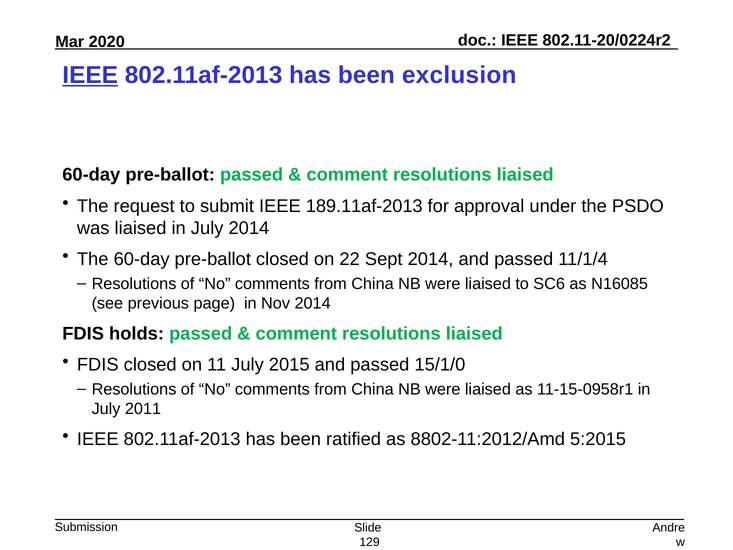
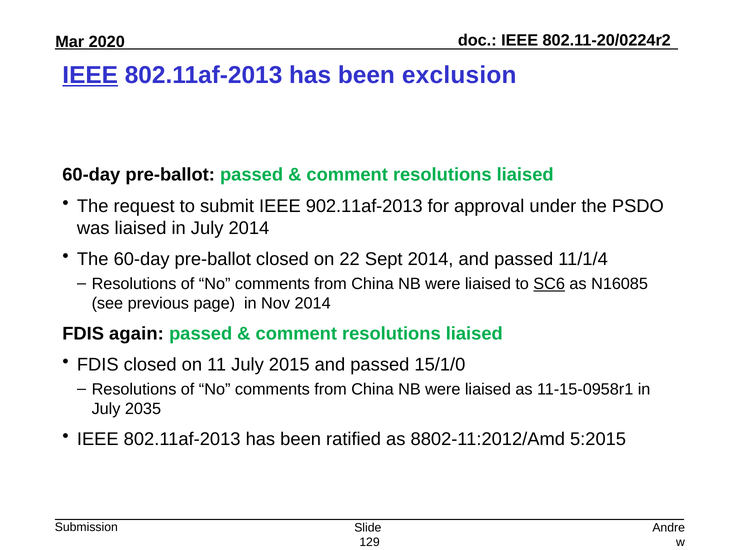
189.11af-2013: 189.11af-2013 -> 902.11af-2013
SC6 underline: none -> present
holds: holds -> again
2011: 2011 -> 2035
